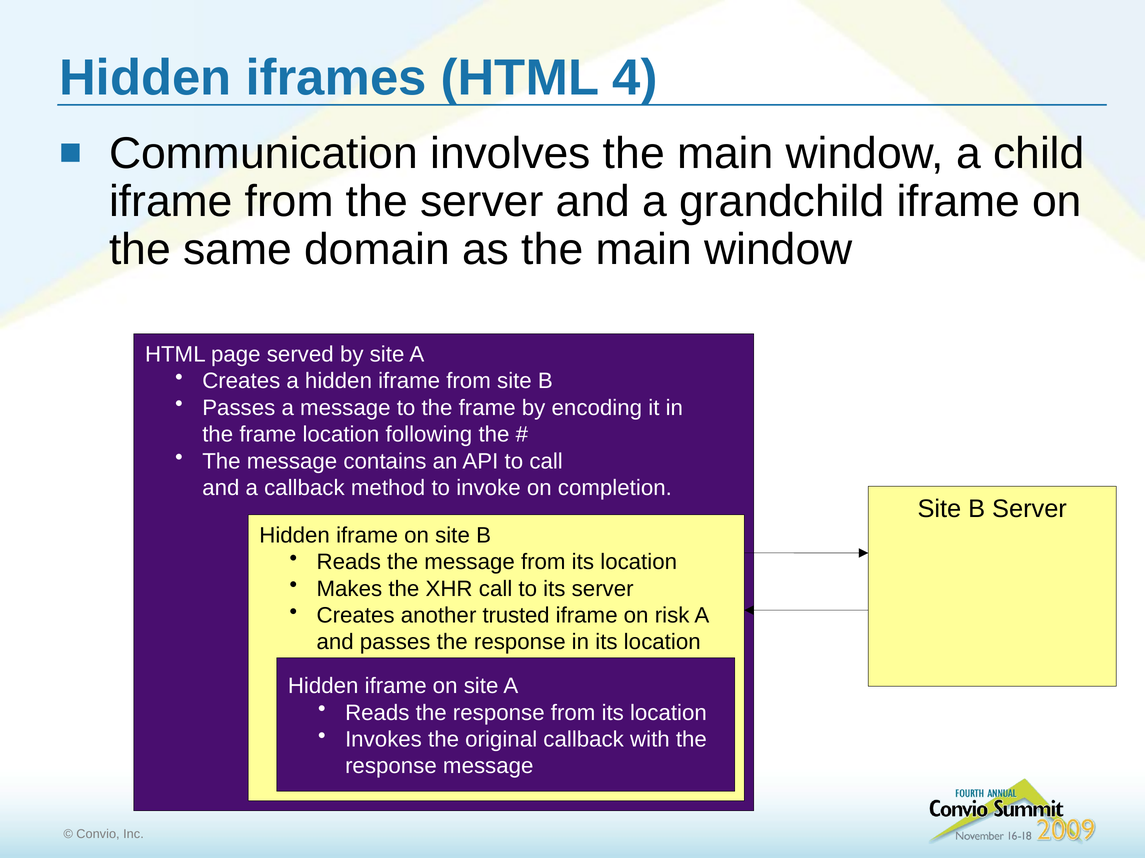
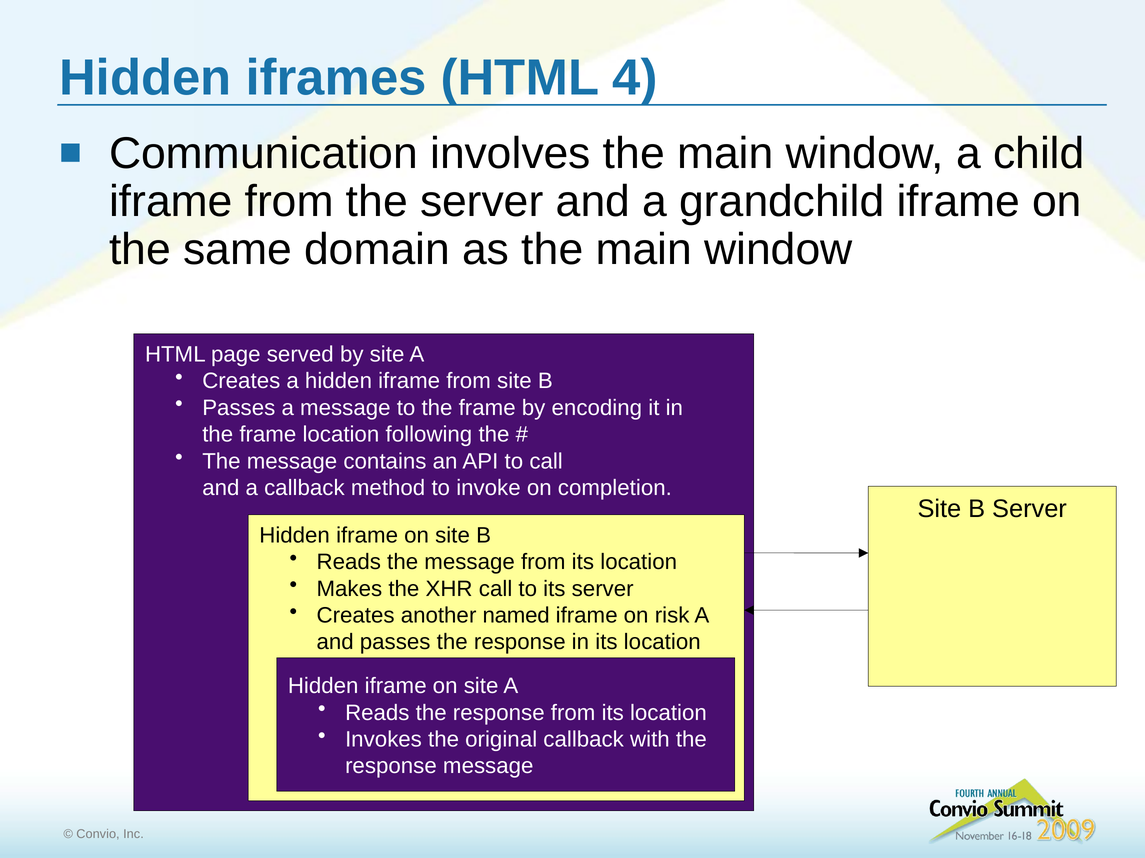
trusted: trusted -> named
